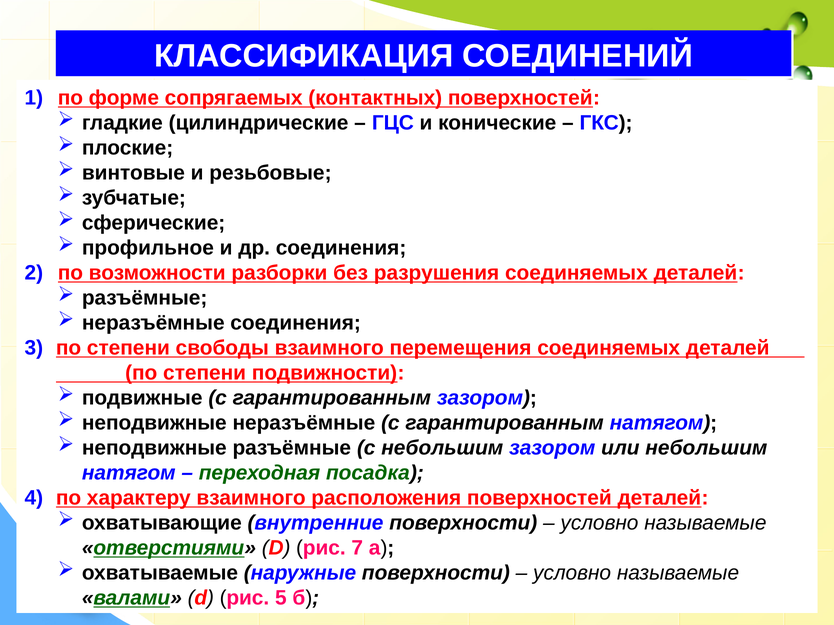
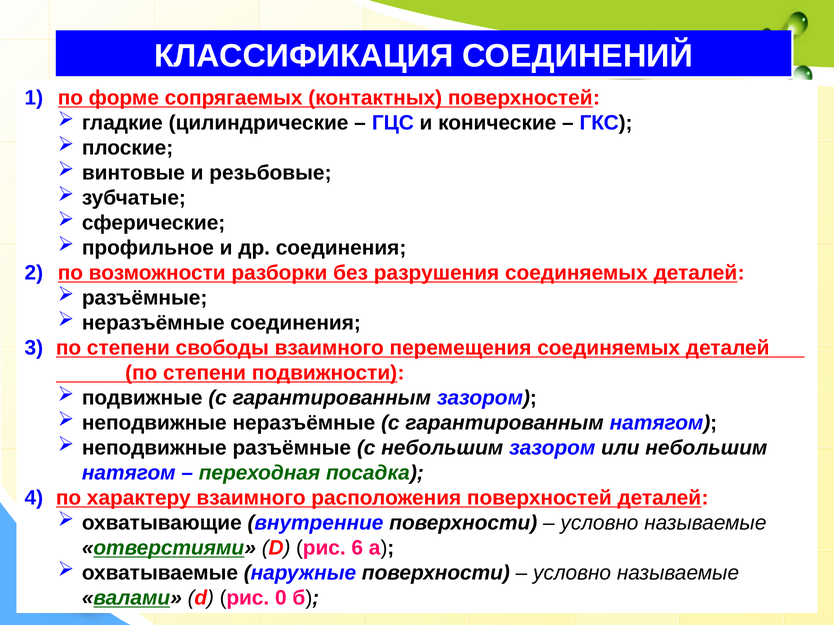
7: 7 -> 6
5: 5 -> 0
